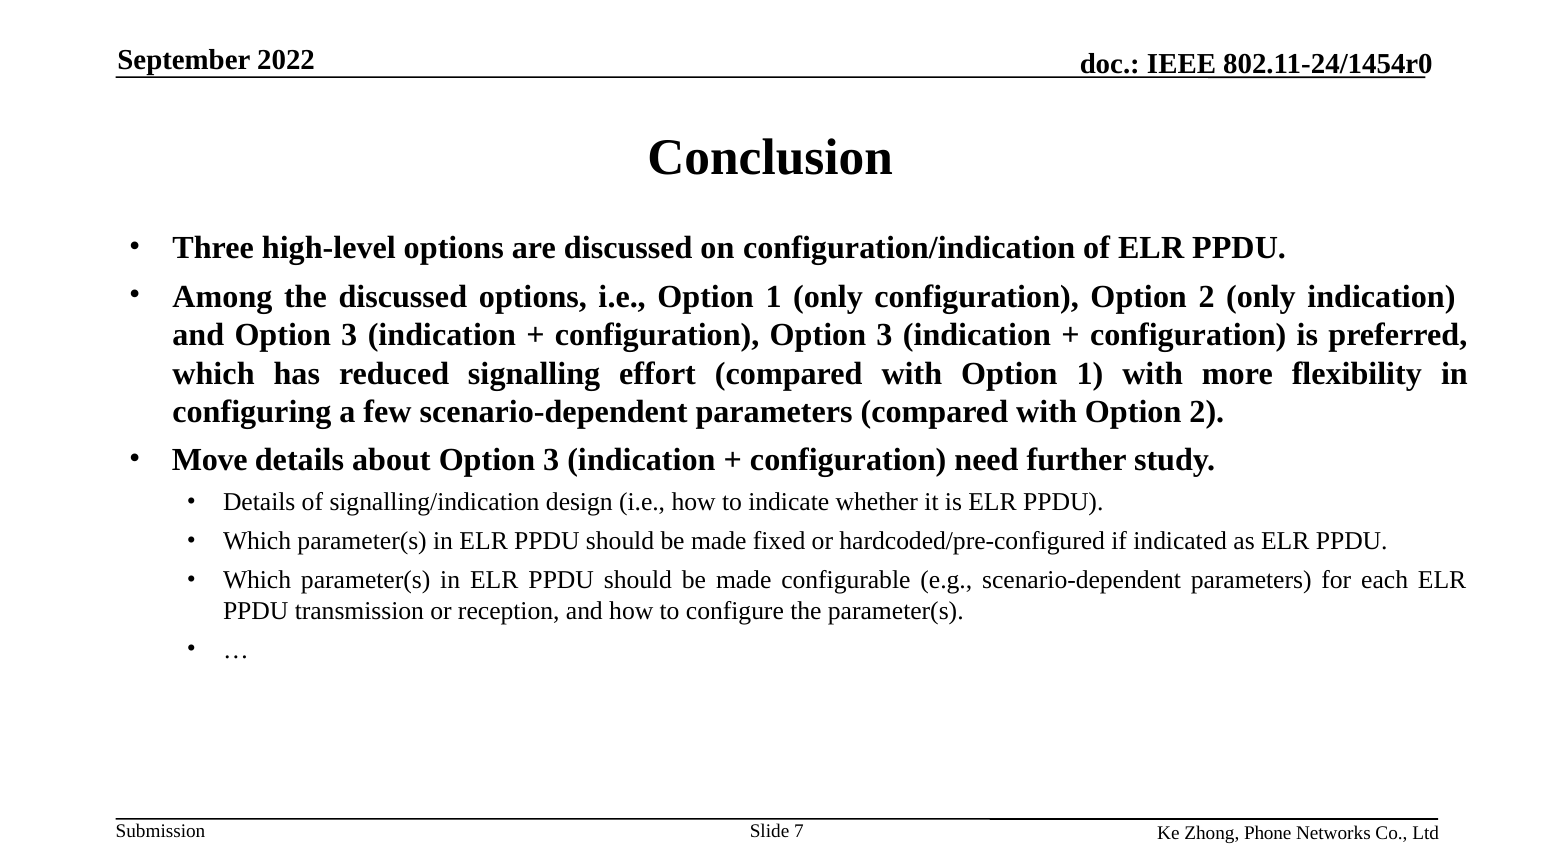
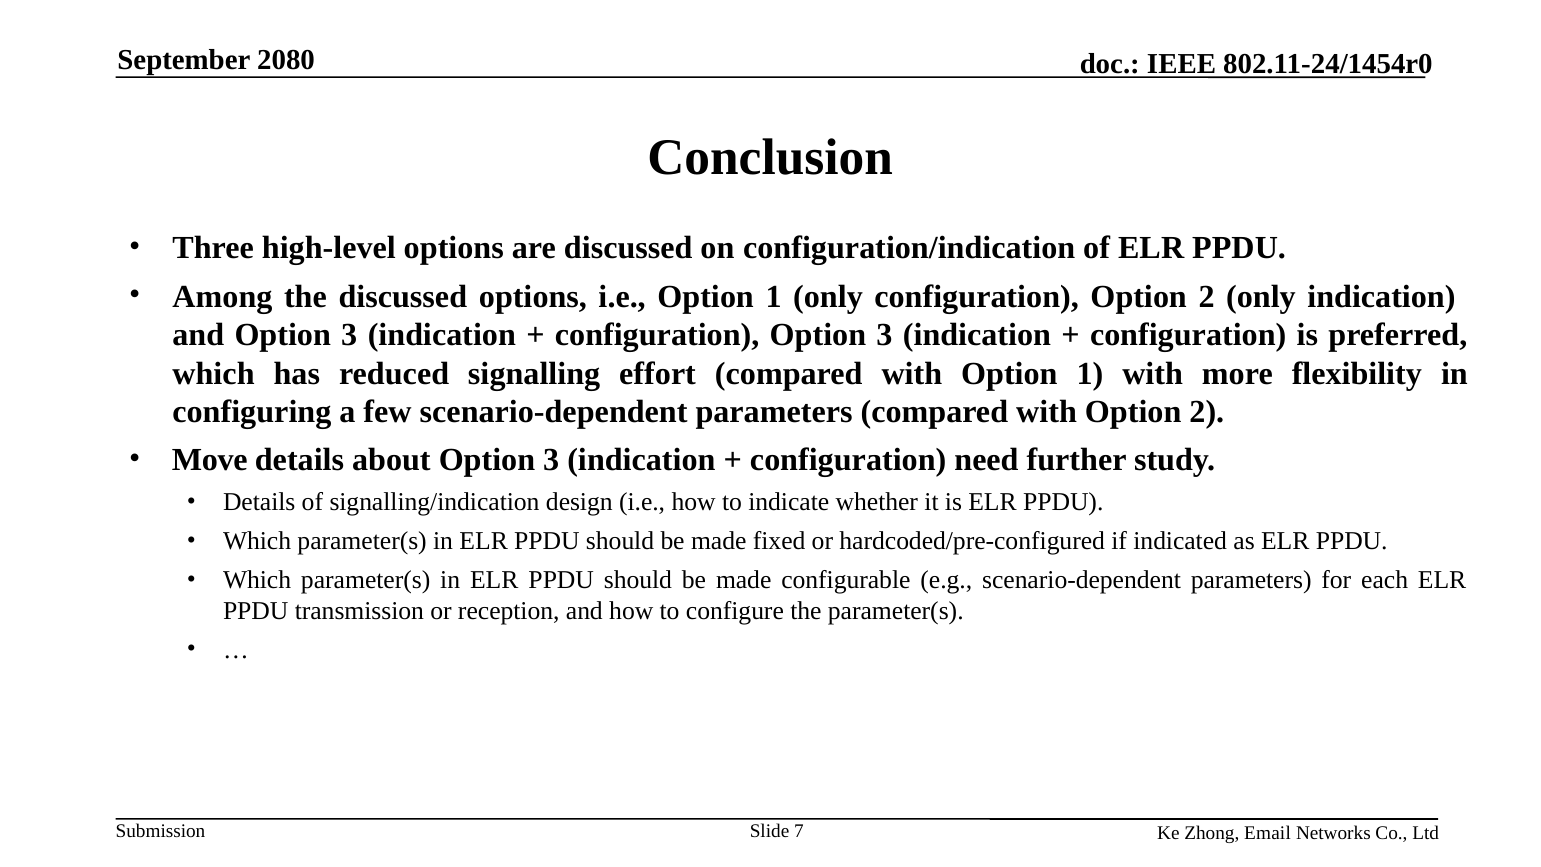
2022: 2022 -> 2080
Phone: Phone -> Email
